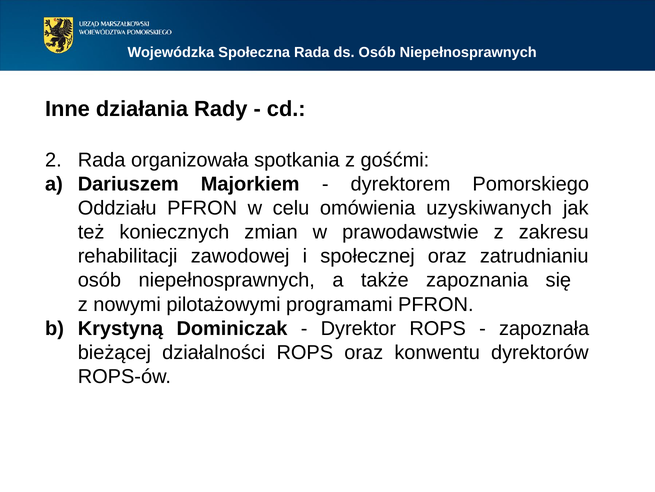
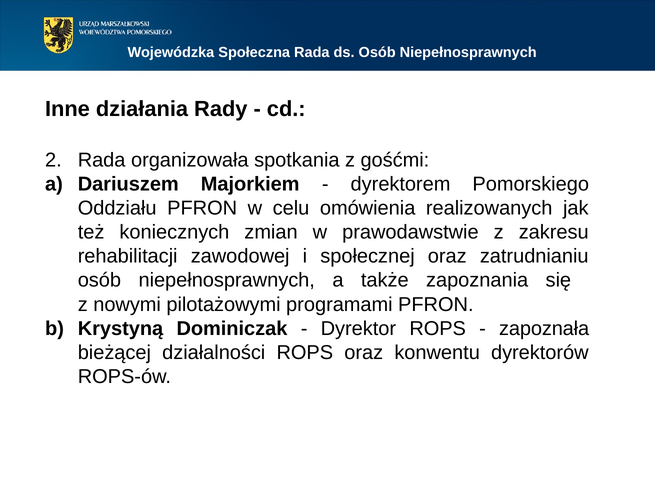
uzyskiwanych: uzyskiwanych -> realizowanych
